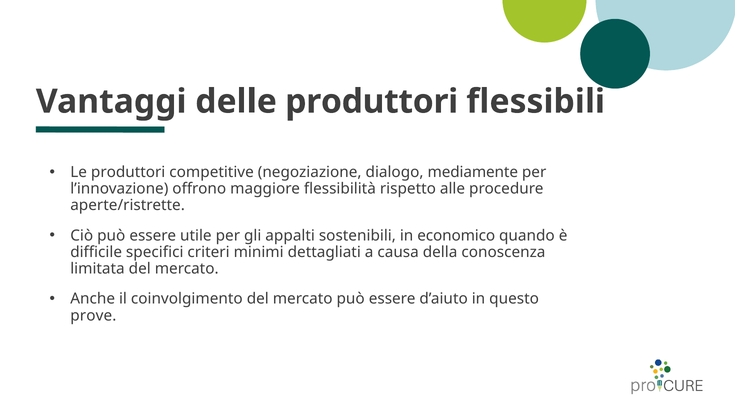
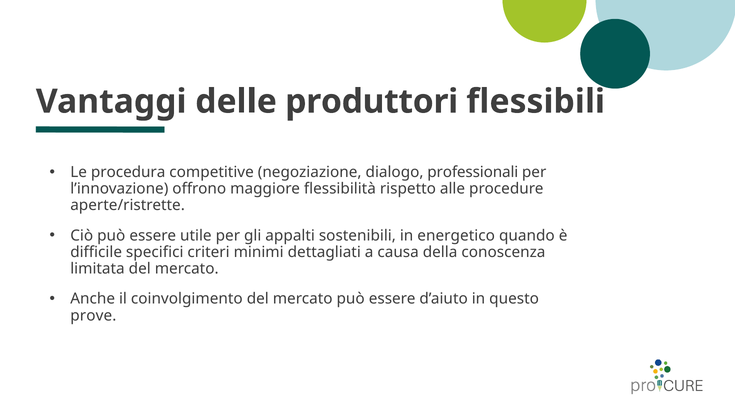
Le produttori: produttori -> procedura
mediamente: mediamente -> professionali
economico: economico -> energetico
